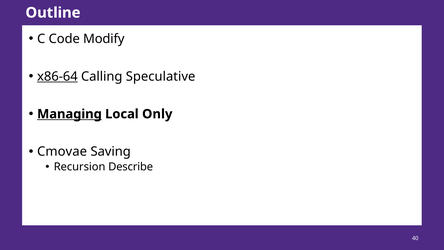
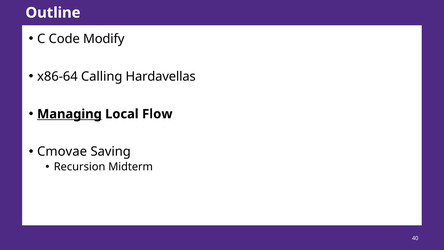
x86-64 underline: present -> none
Speculative: Speculative -> Hardavellas
Only: Only -> Flow
Describe: Describe -> Midterm
